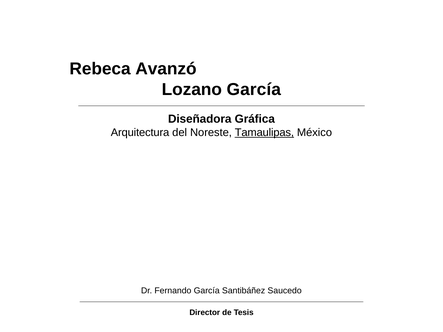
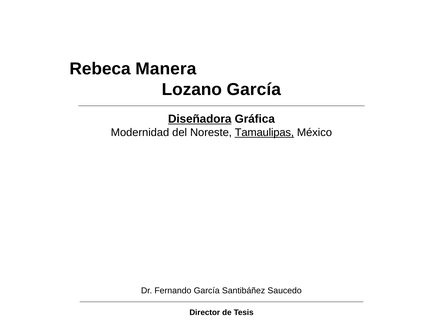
Avanzó: Avanzó -> Manera
Diseñadora underline: none -> present
Arquitectura: Arquitectura -> Modernidad
